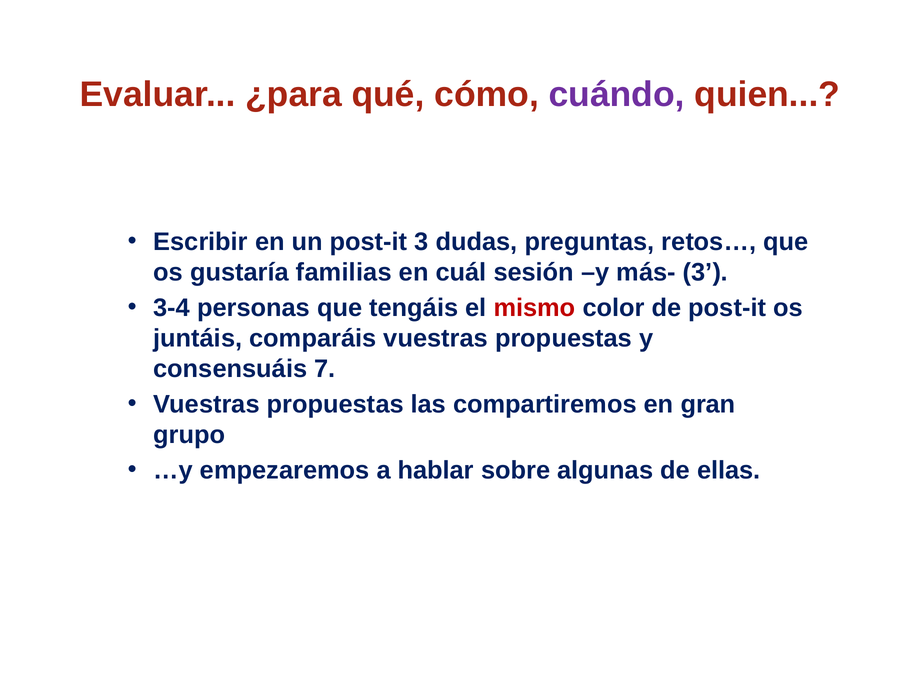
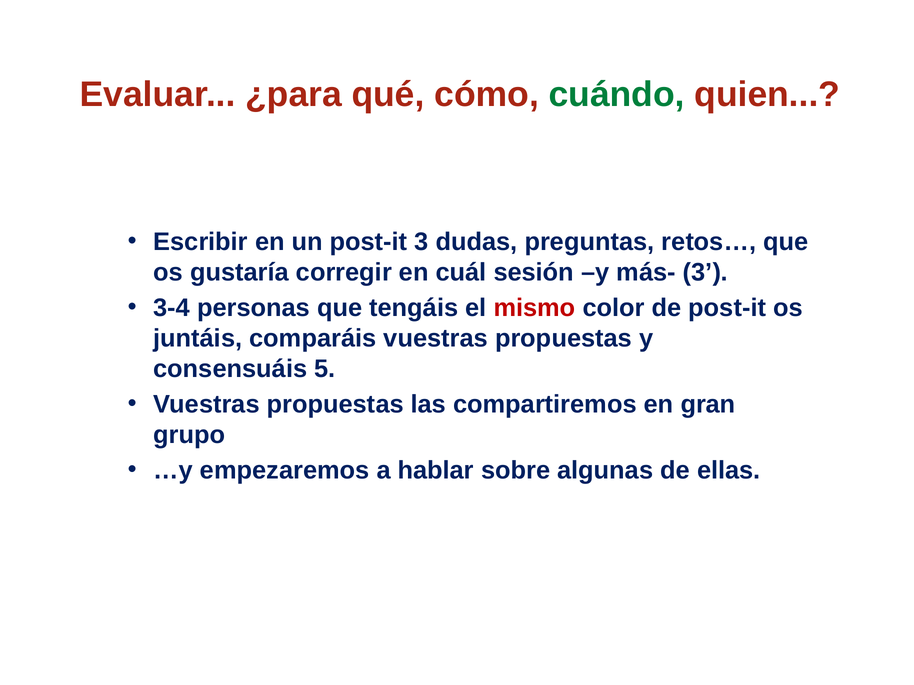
cuándo colour: purple -> green
familias: familias -> corregir
7: 7 -> 5
